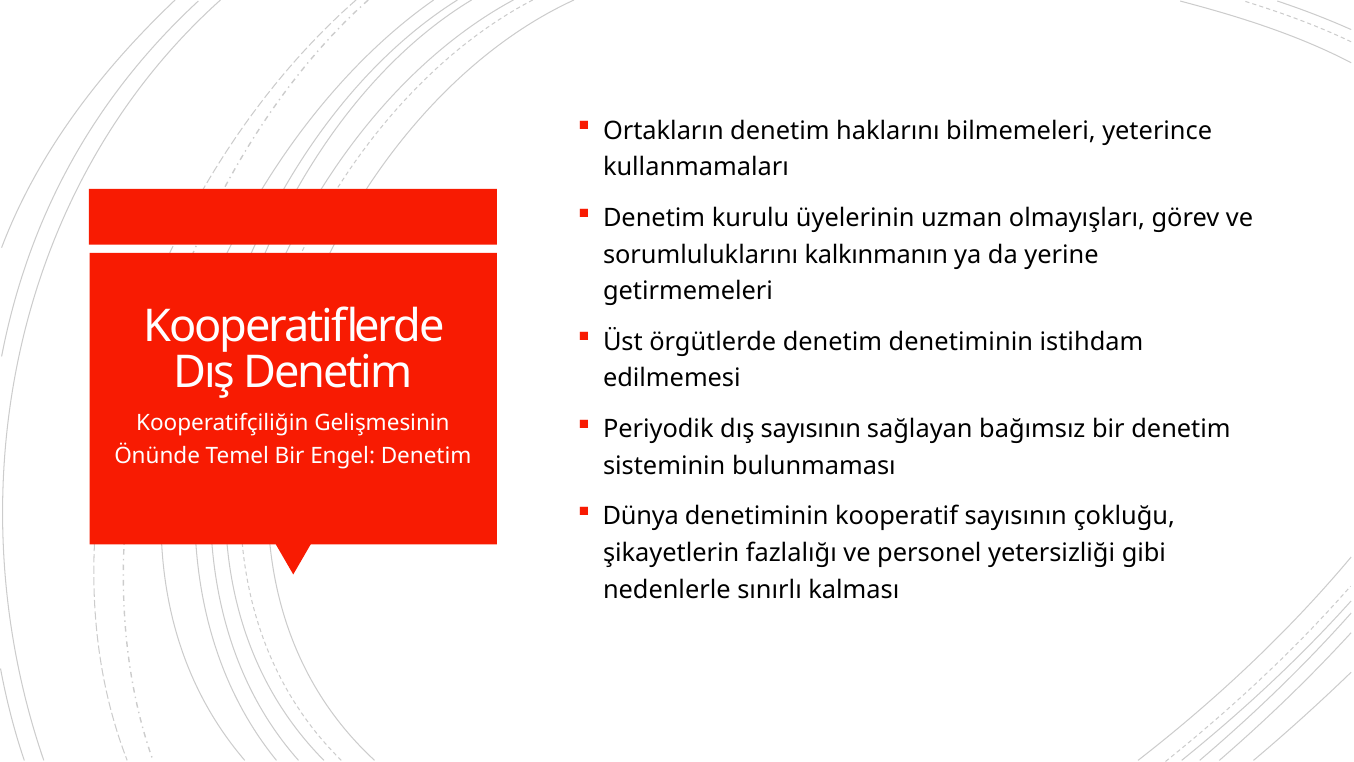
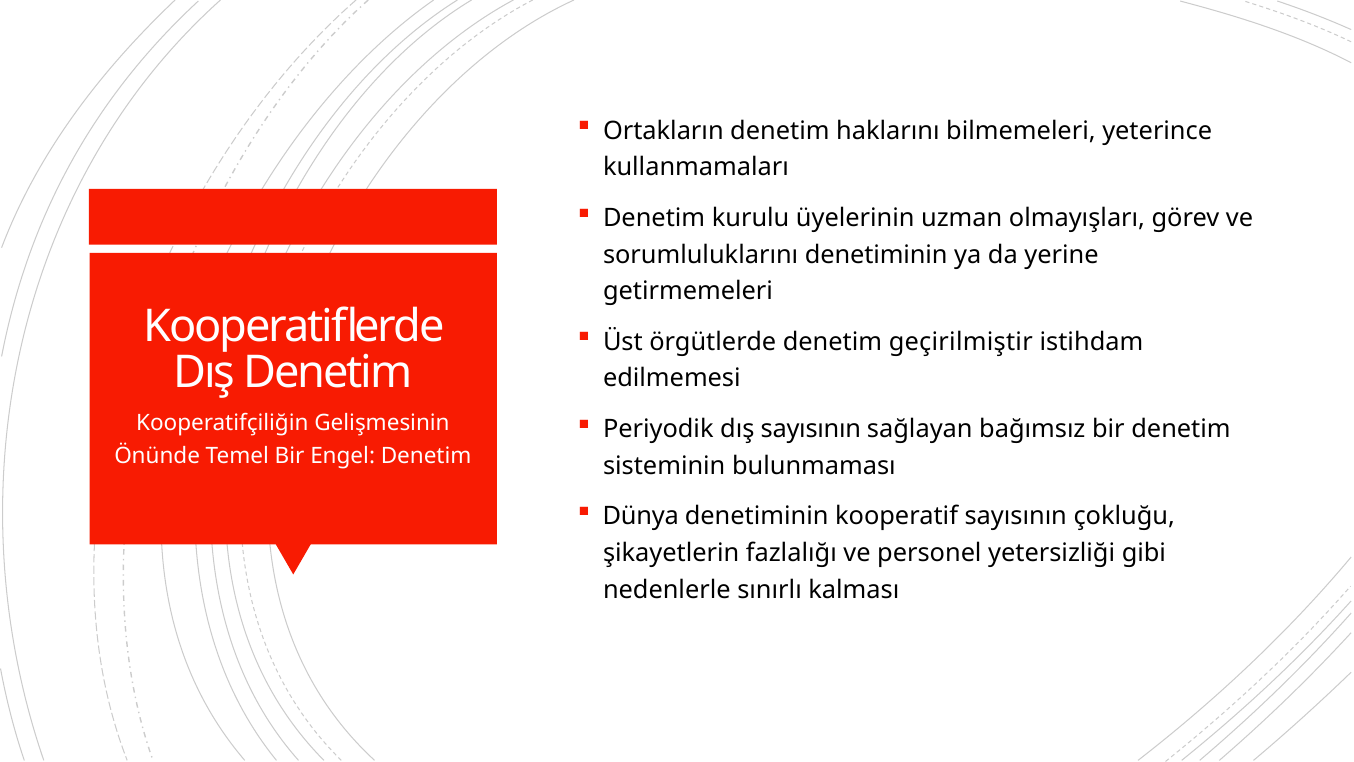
sorumluluklarını kalkınmanın: kalkınmanın -> denetiminin
denetim denetiminin: denetiminin -> geçirilmiştir
